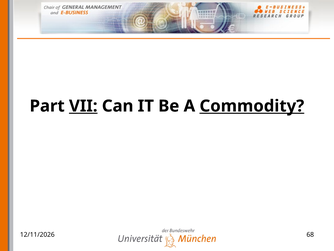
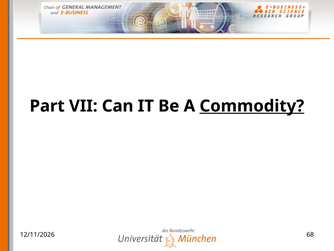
VII underline: present -> none
